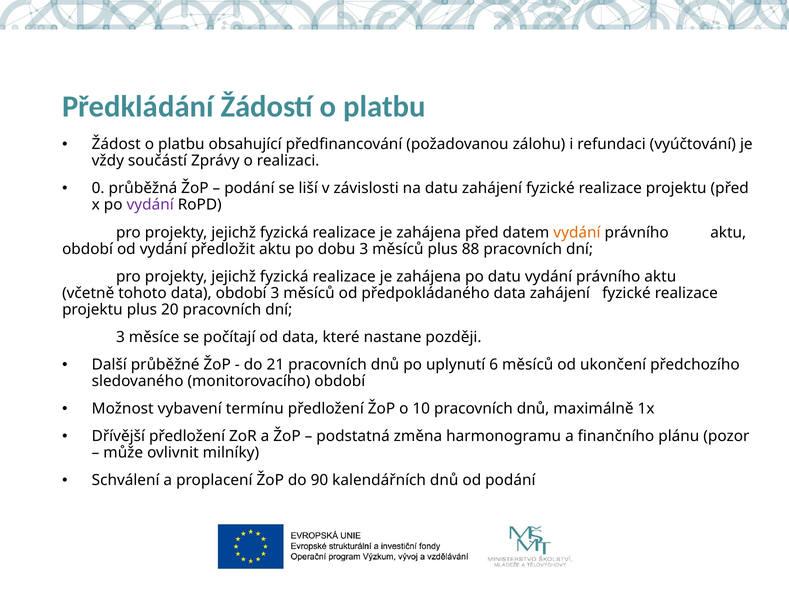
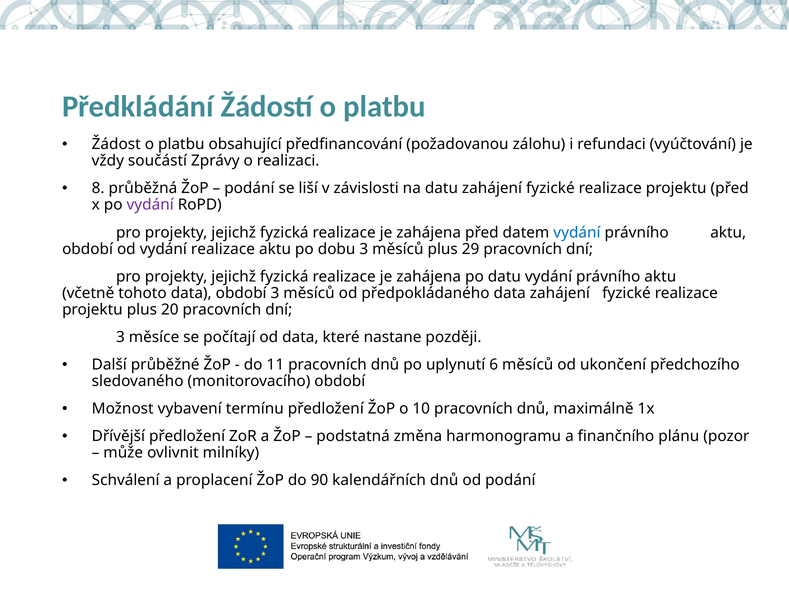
0: 0 -> 8
vydání at (577, 233) colour: orange -> blue
vydání předložit: předložit -> realizace
88: 88 -> 29
21: 21 -> 11
